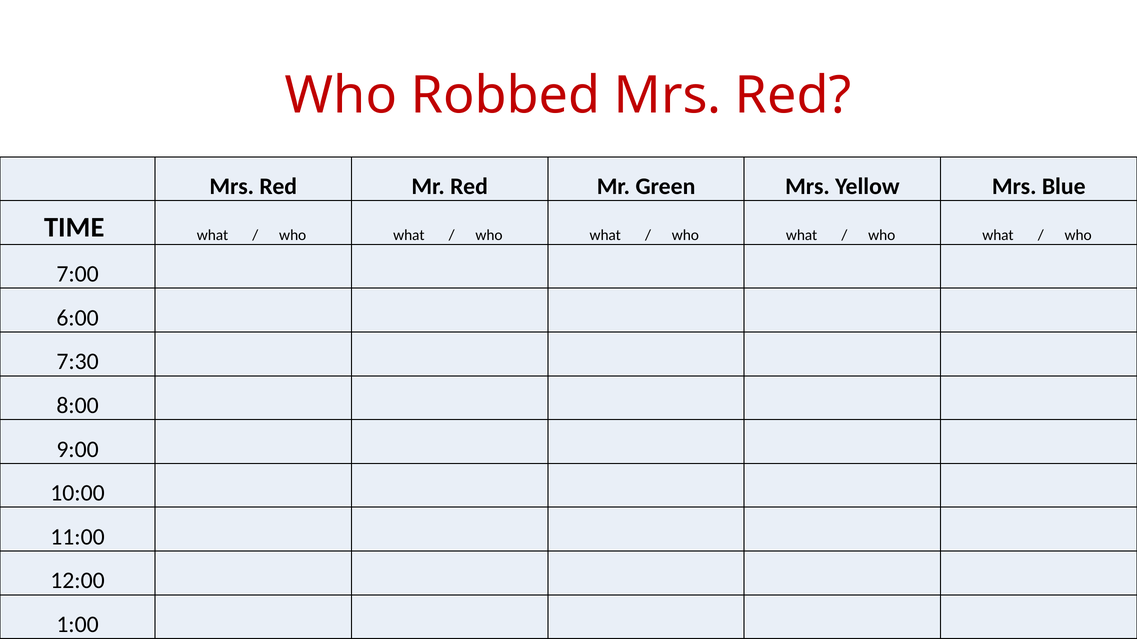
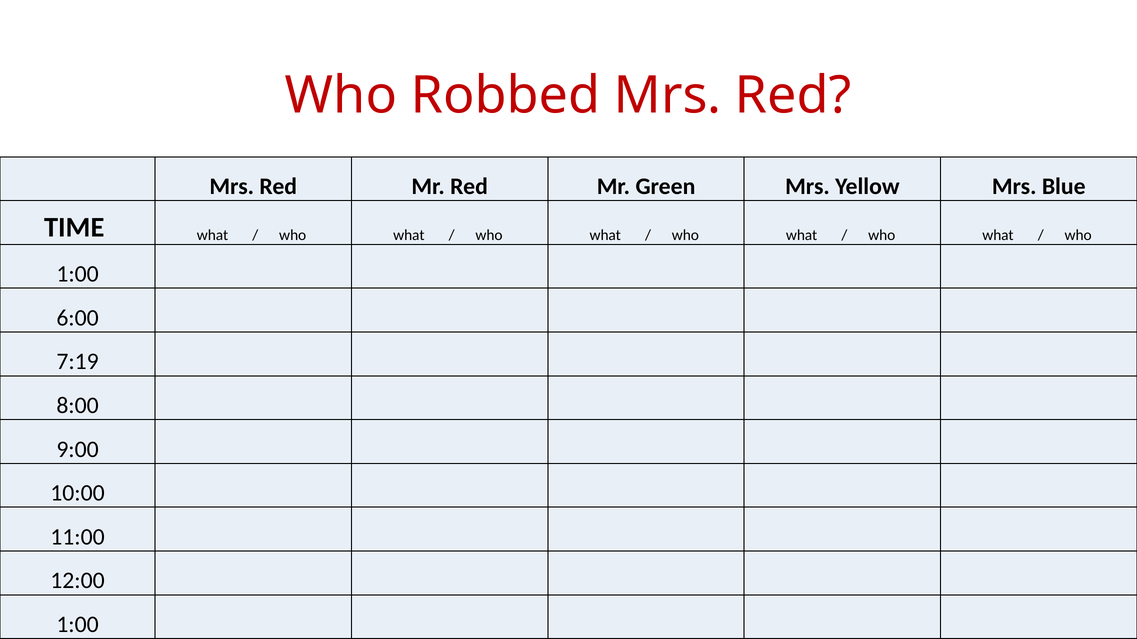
7:00 at (78, 274): 7:00 -> 1:00
7:30: 7:30 -> 7:19
